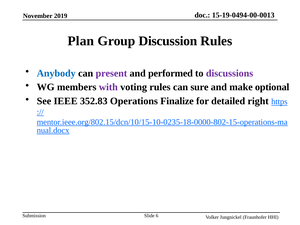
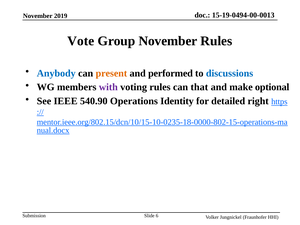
Plan: Plan -> Vote
Group Discussion: Discussion -> November
present colour: purple -> orange
discussions colour: purple -> blue
sure: sure -> that
352.83: 352.83 -> 540.90
Finalize: Finalize -> Identity
